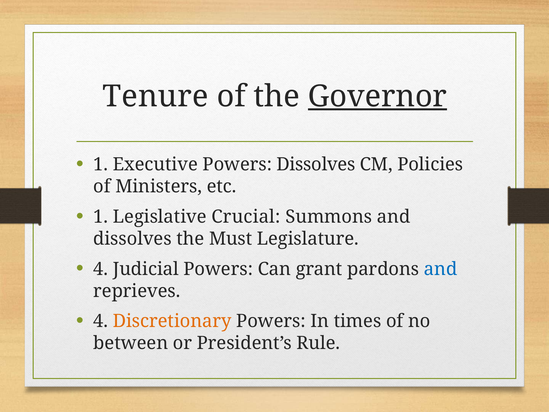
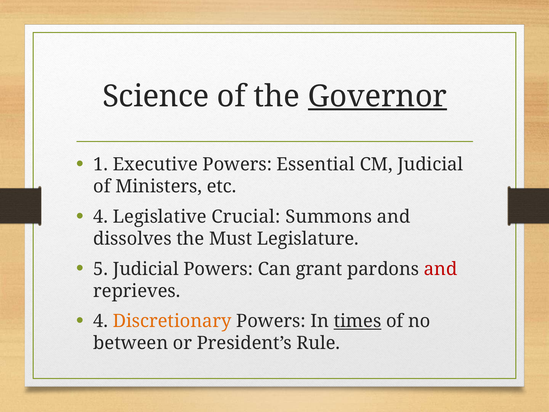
Tenure: Tenure -> Science
Powers Dissolves: Dissolves -> Essential
CM Policies: Policies -> Judicial
1 at (101, 217): 1 -> 4
4 at (101, 269): 4 -> 5
and at (441, 269) colour: blue -> red
times underline: none -> present
